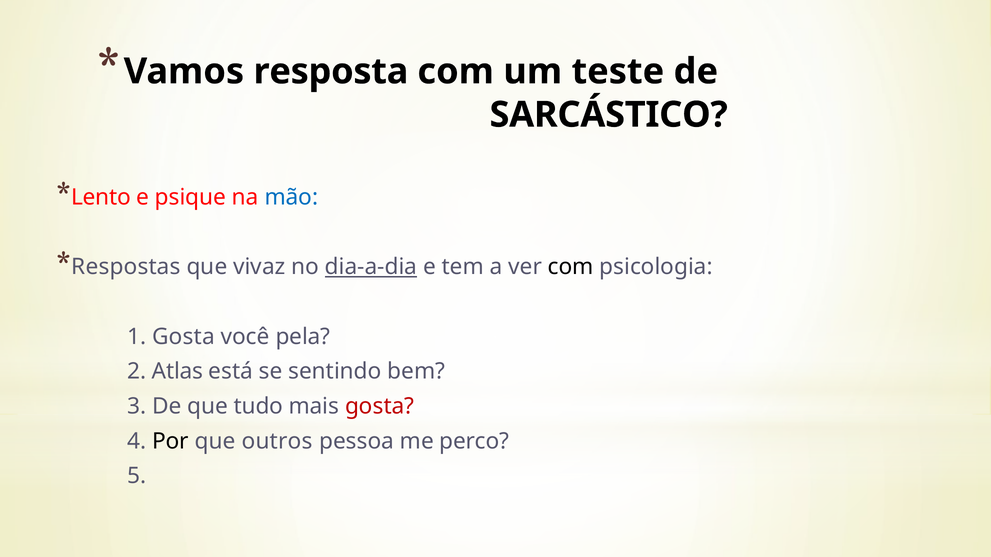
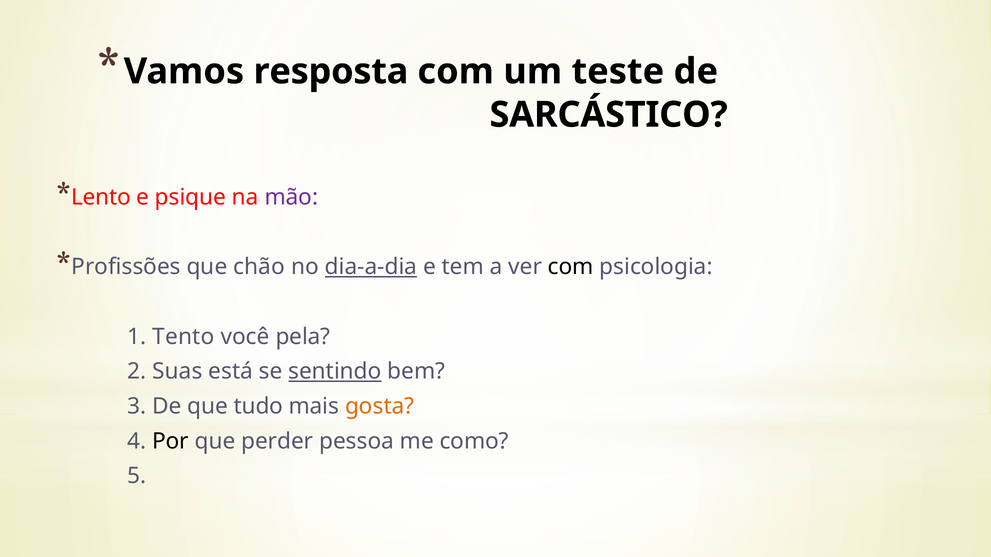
mão colour: blue -> purple
Respostas: Respostas -> Profissões
vivaz: vivaz -> chão
1 Gosta: Gosta -> Tento
Atlas: Atlas -> Suas
sentindo underline: none -> present
gosta at (380, 407) colour: red -> orange
outros: outros -> perder
perco: perco -> como
